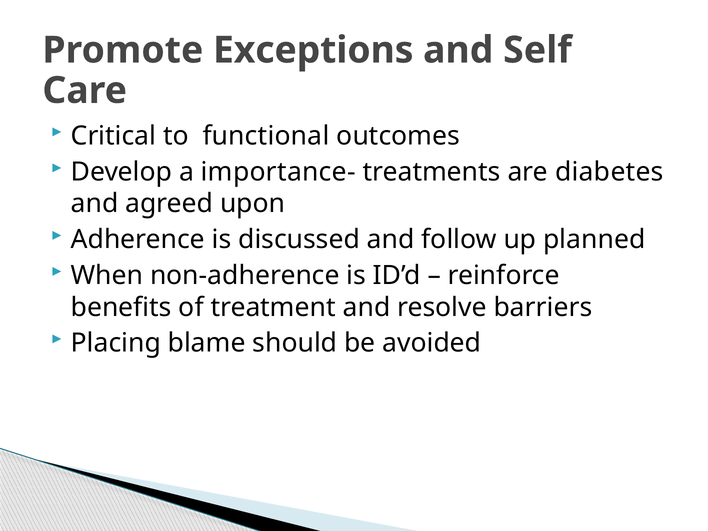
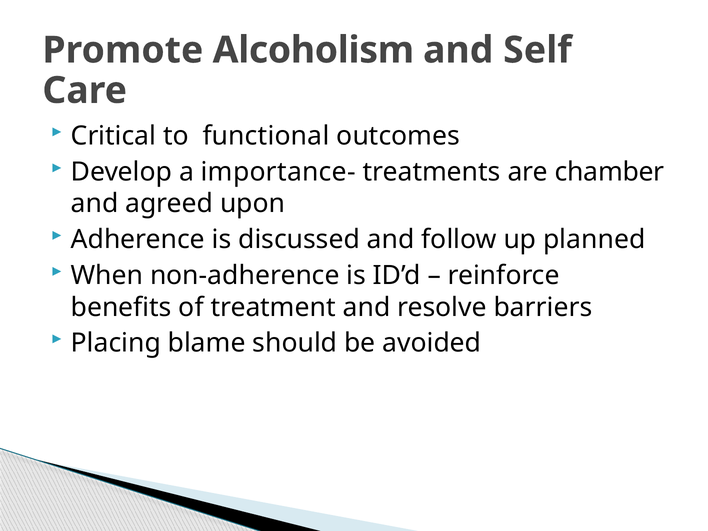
Exceptions: Exceptions -> Alcoholism
diabetes: diabetes -> chamber
